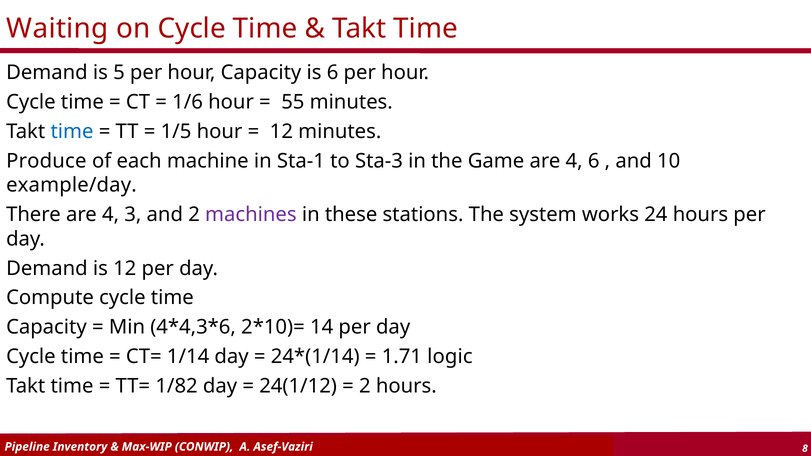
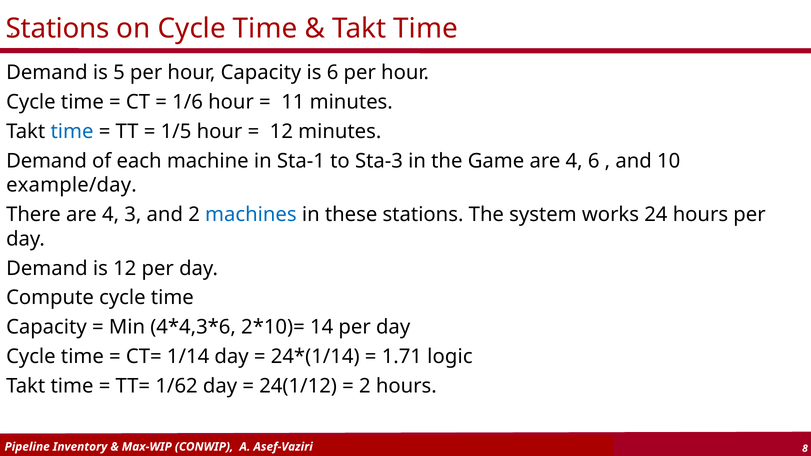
Waiting at (57, 28): Waiting -> Stations
55: 55 -> 11
Produce at (46, 161): Produce -> Demand
machines colour: purple -> blue
1/82: 1/82 -> 1/62
